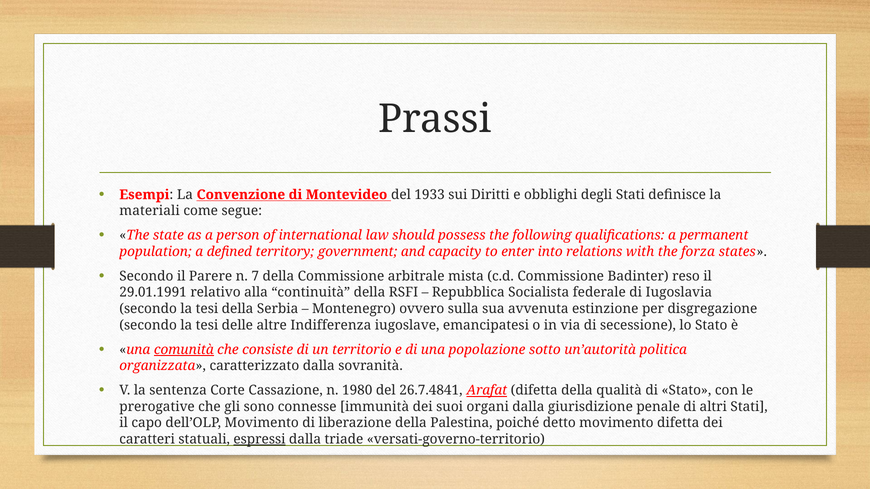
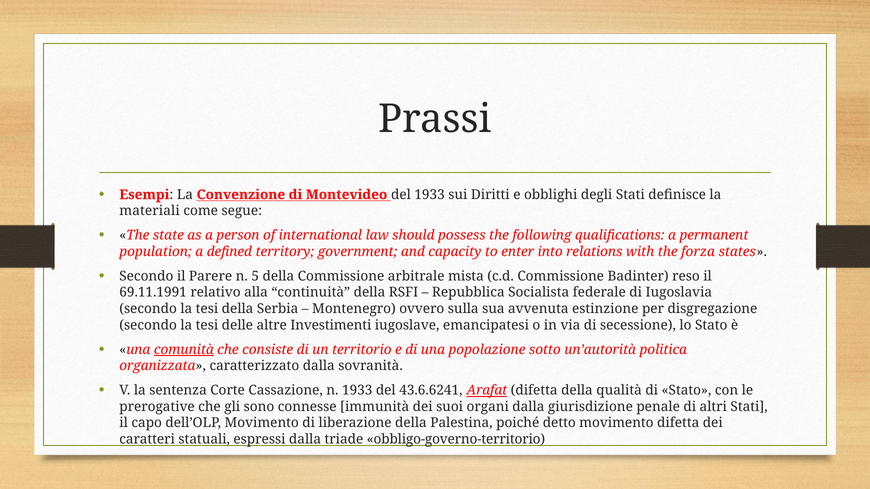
7: 7 -> 5
29.01.1991: 29.01.1991 -> 69.11.1991
Indifferenza: Indifferenza -> Investimenti
n 1980: 1980 -> 1933
26.7.4841: 26.7.4841 -> 43.6.6241
espressi underline: present -> none
versati-governo-territorio: versati-governo-territorio -> obbligo-governo-territorio
